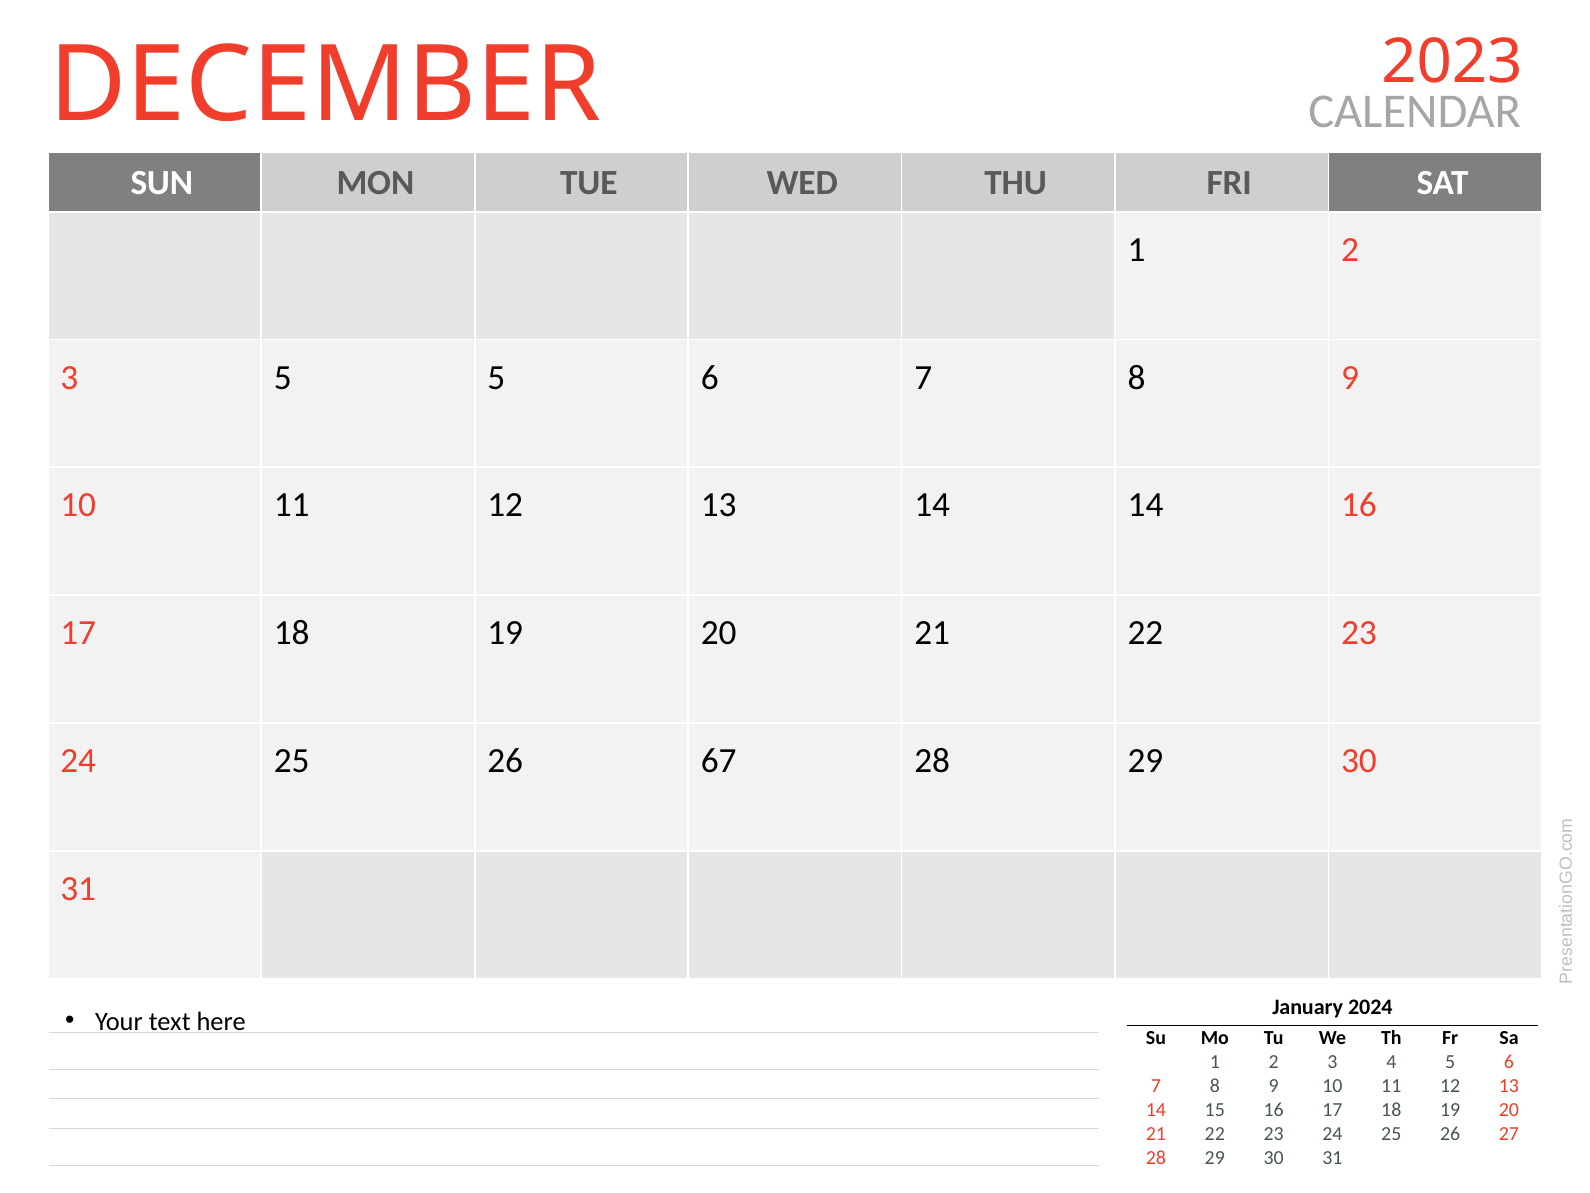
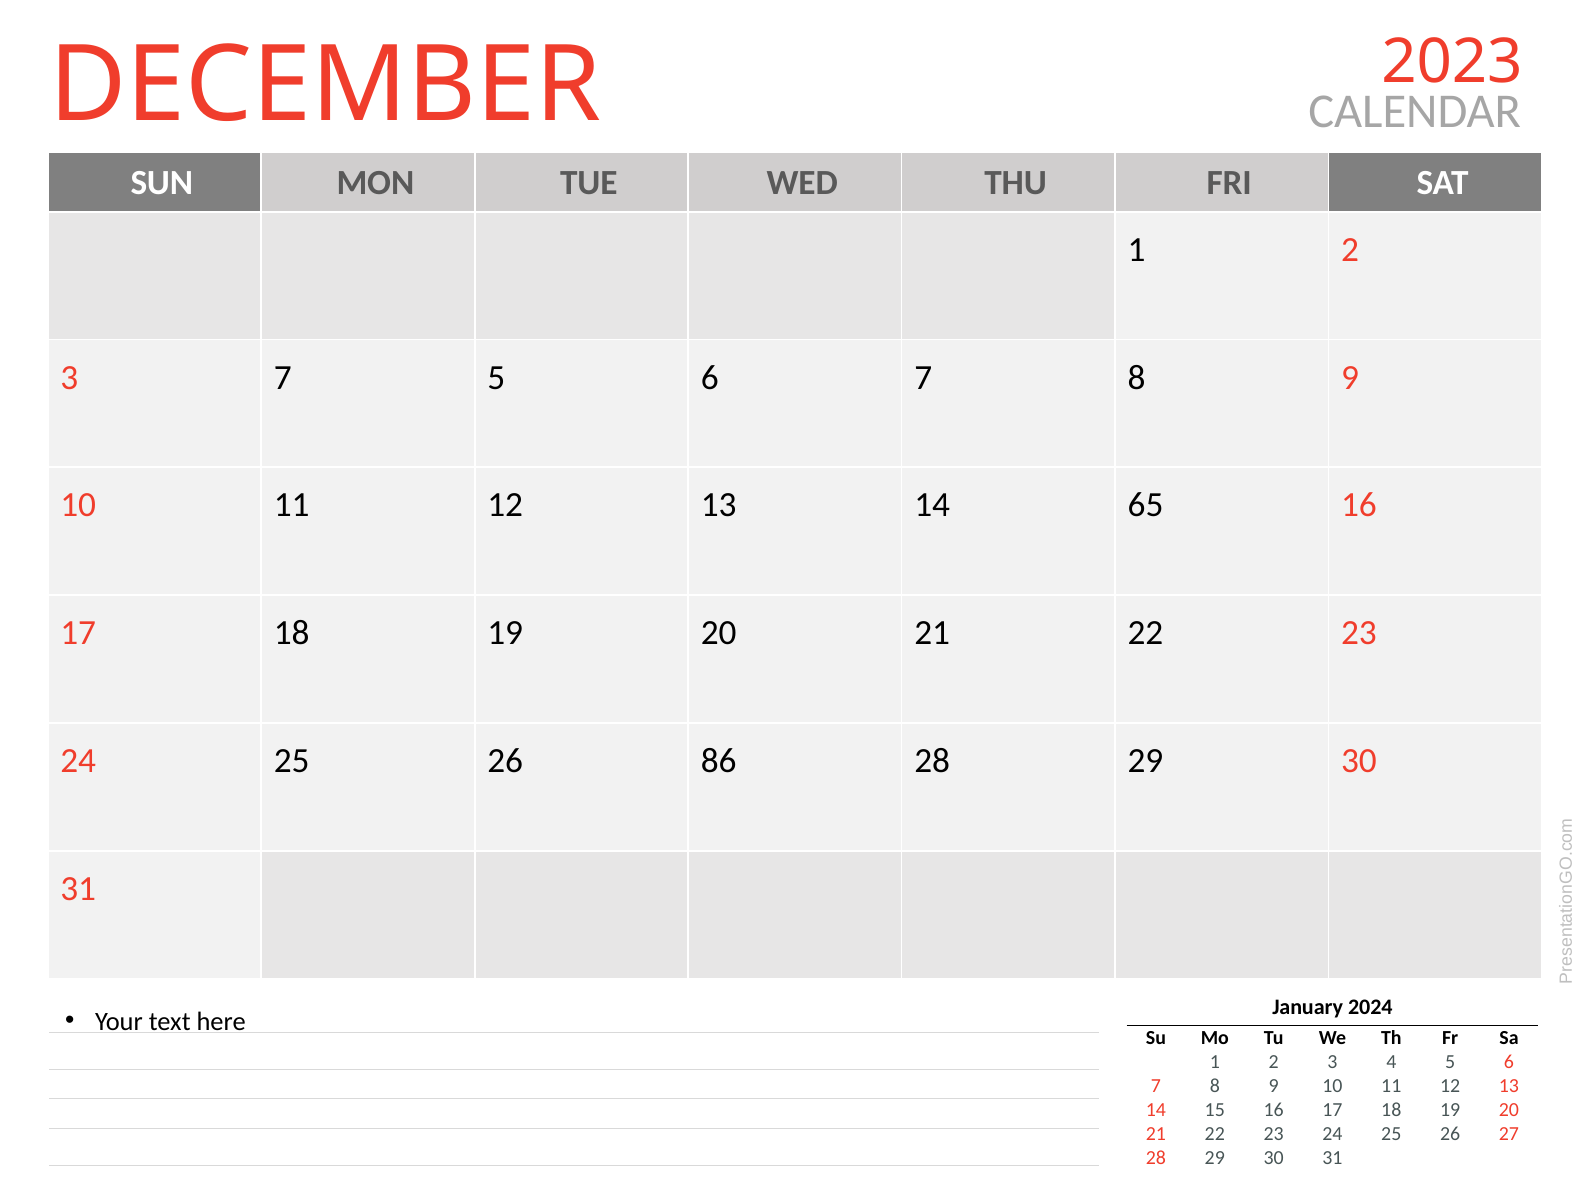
3 5: 5 -> 7
14 14: 14 -> 65
67: 67 -> 86
